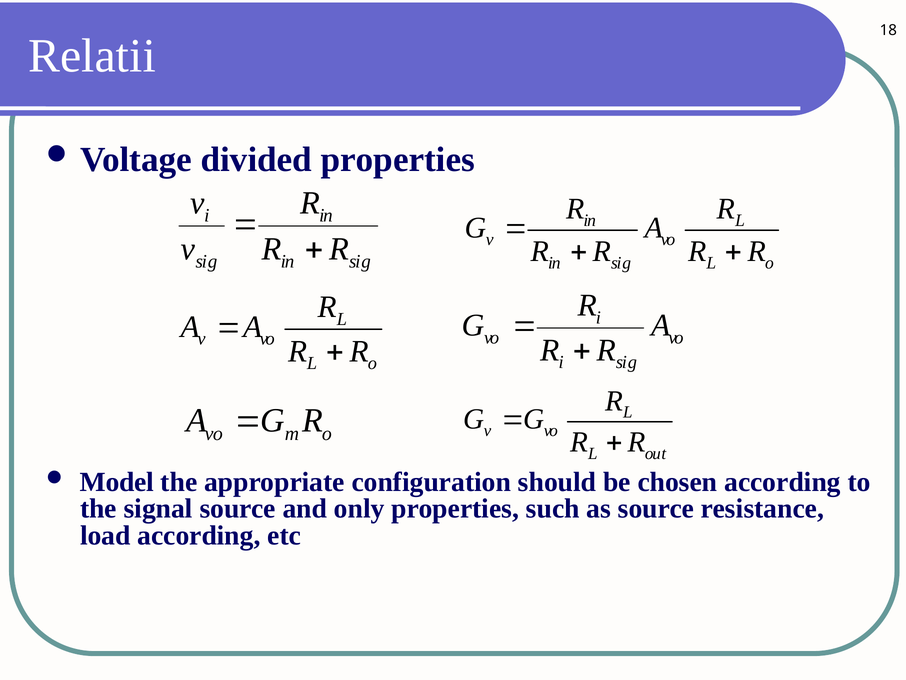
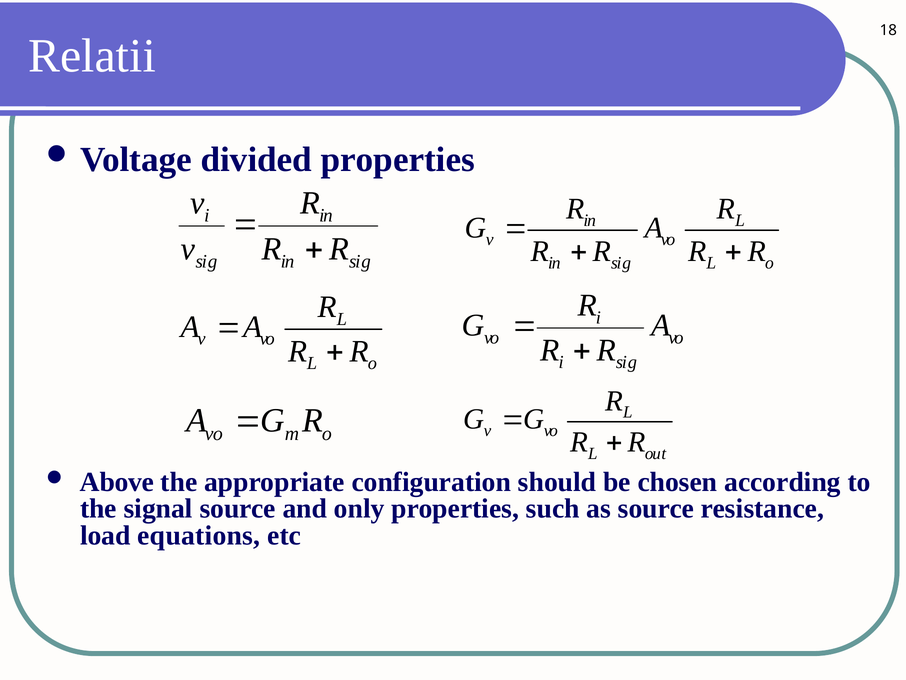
Model: Model -> Above
load according: according -> equations
